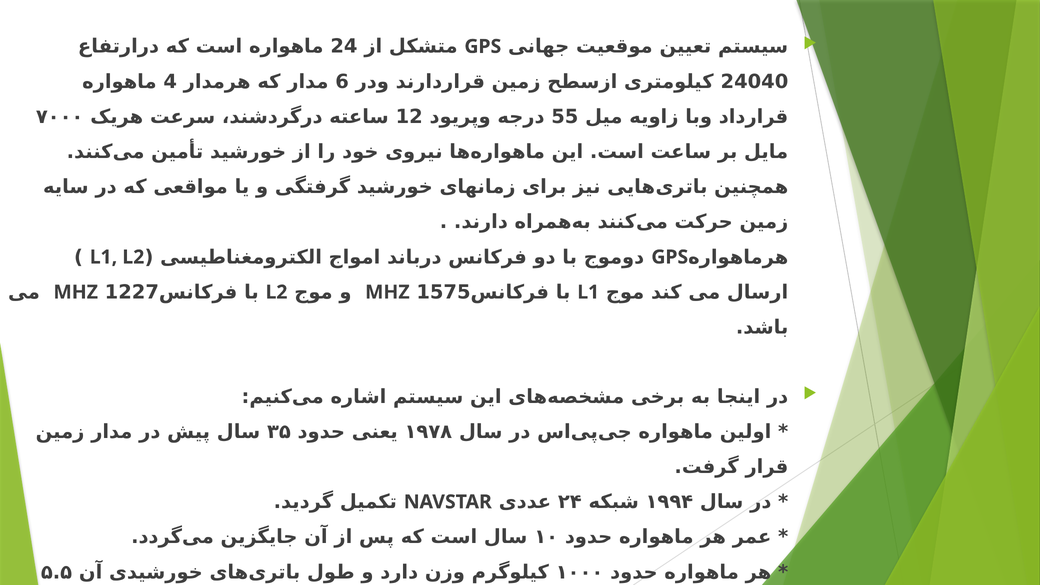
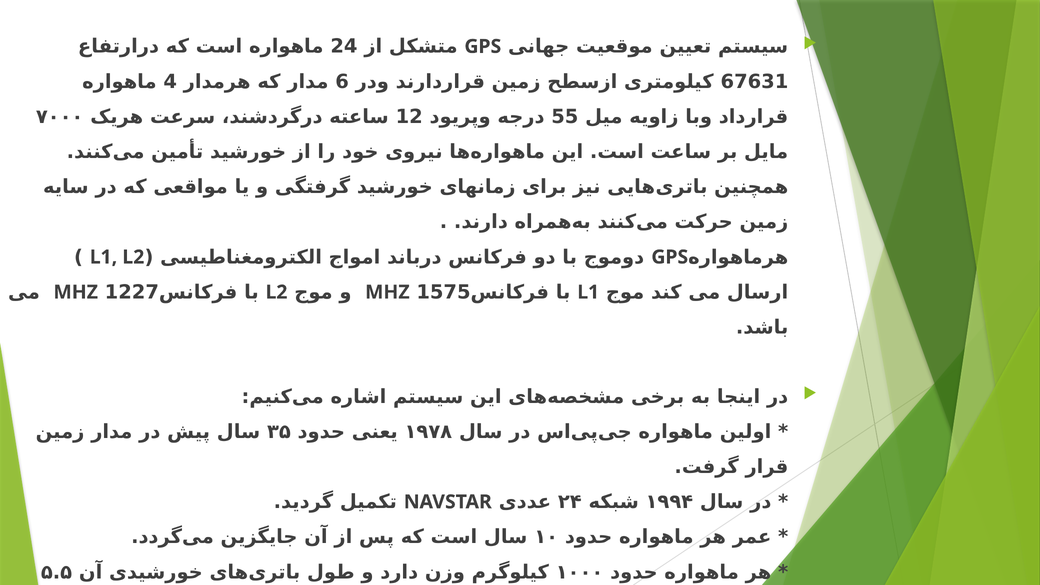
24040: 24040 -> 67631
